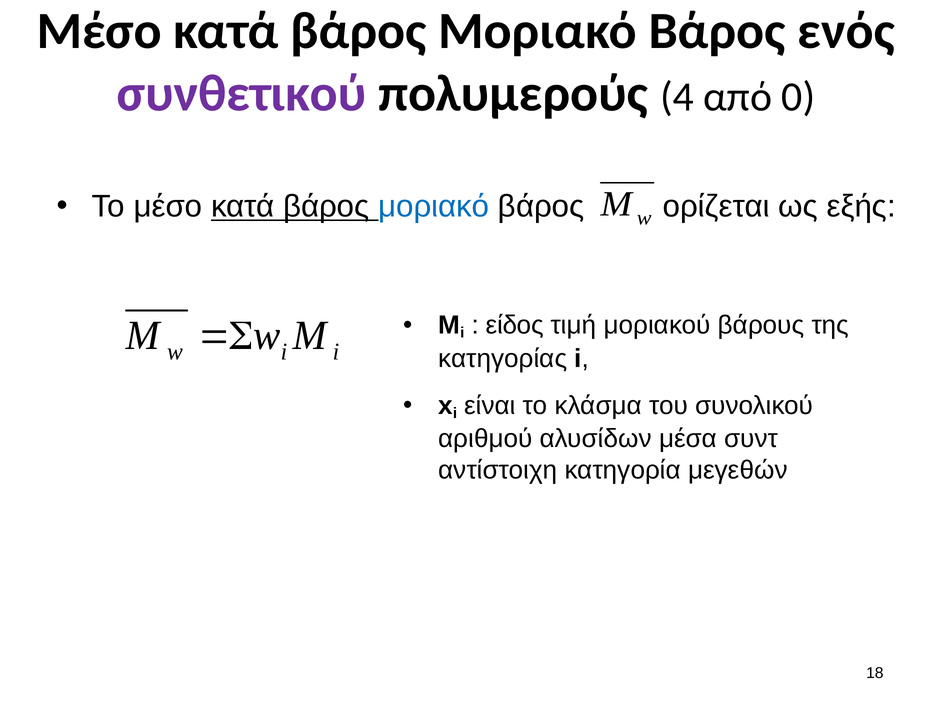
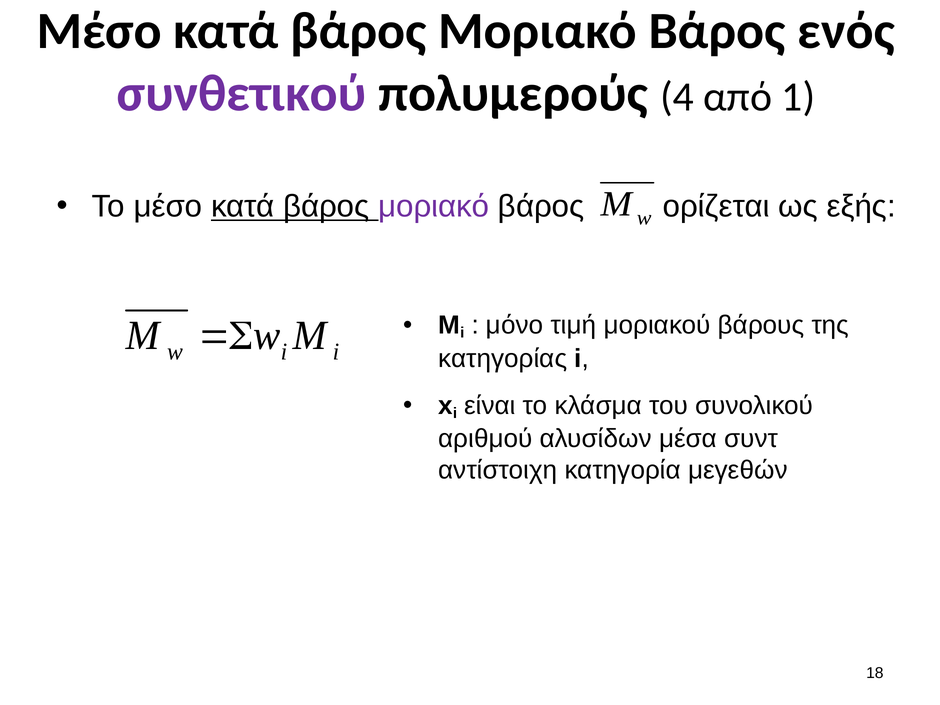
0: 0 -> 1
μοριακό at (434, 207) colour: blue -> purple
είδος: είδος -> μόνο
